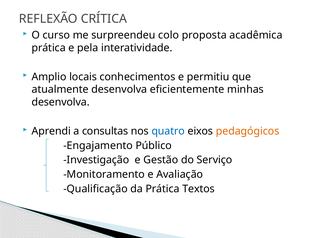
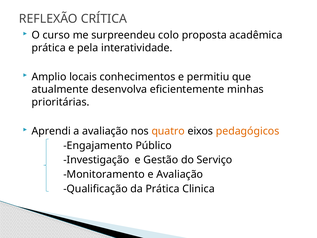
desenvolva at (61, 102): desenvolva -> prioritárias
a consultas: consultas -> avaliação
quatro colour: blue -> orange
Textos: Textos -> Clinica
